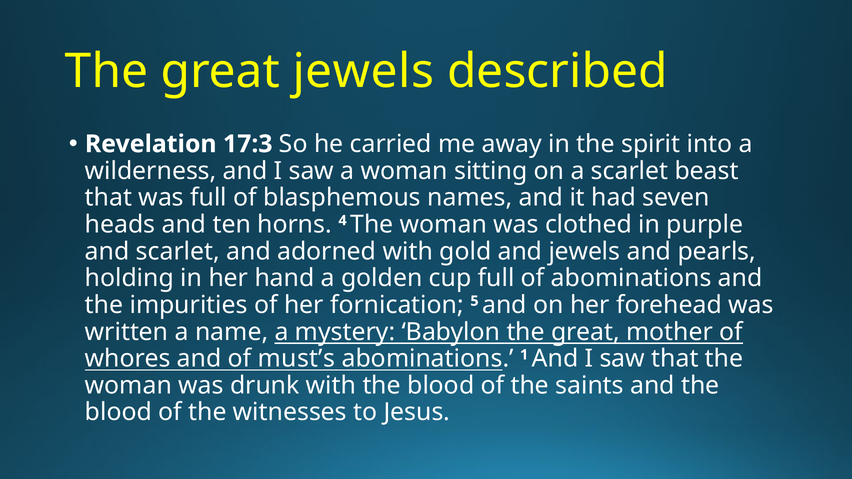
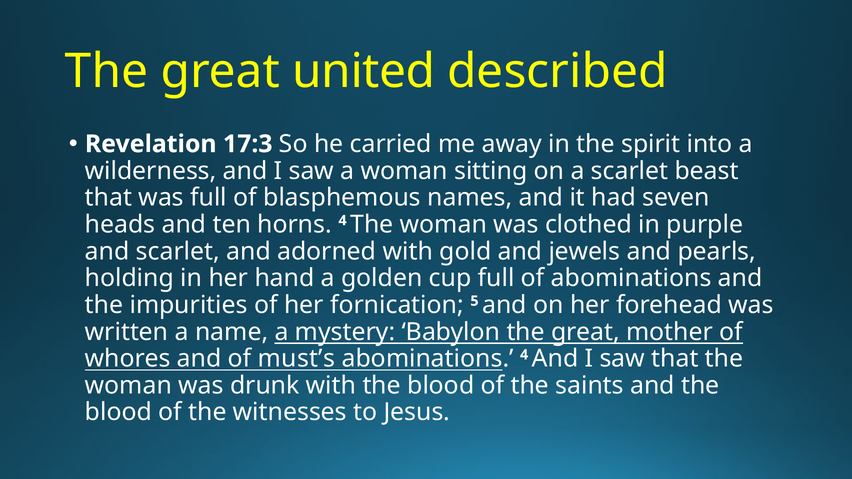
great jewels: jewels -> united
abominations 1: 1 -> 4
